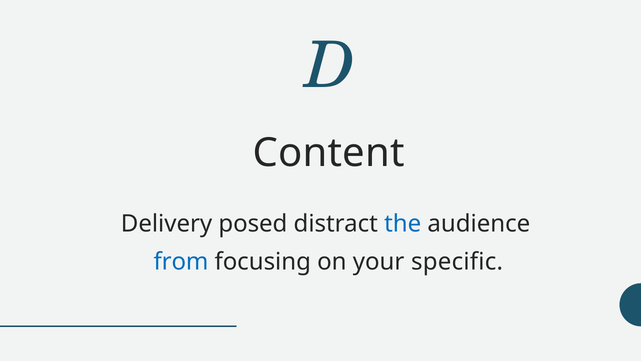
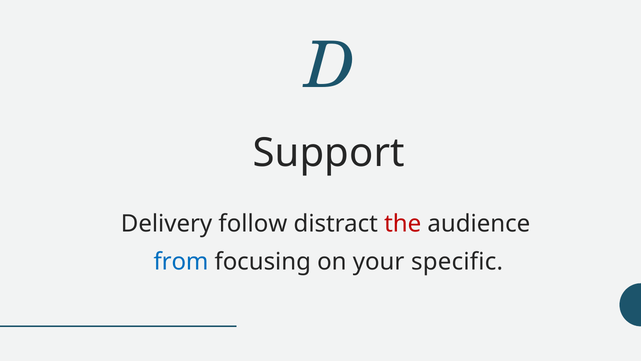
Content: Content -> Support
posed: posed -> follow
the colour: blue -> red
